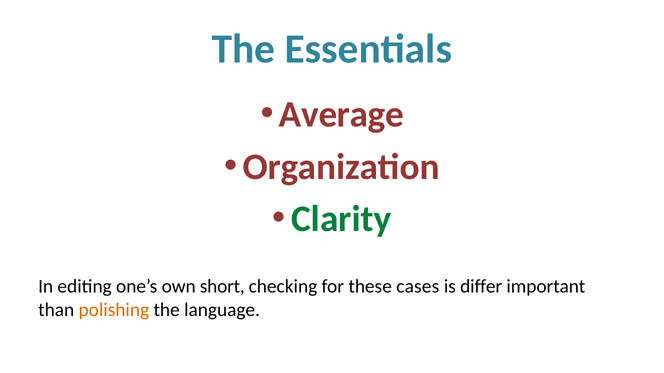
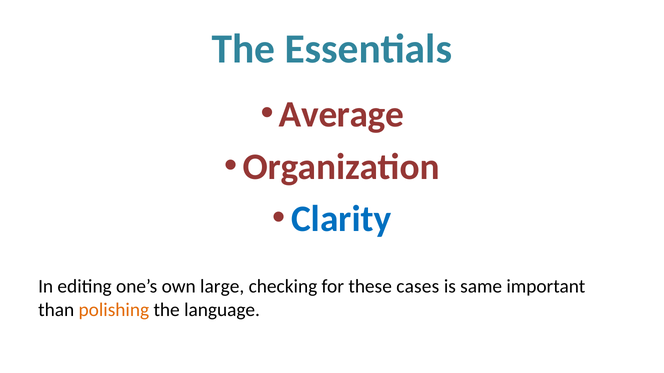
Clarity colour: green -> blue
short: short -> large
differ: differ -> same
